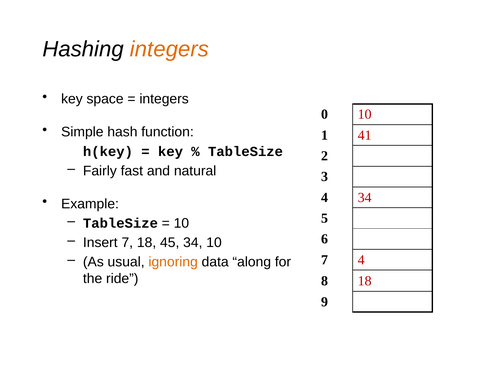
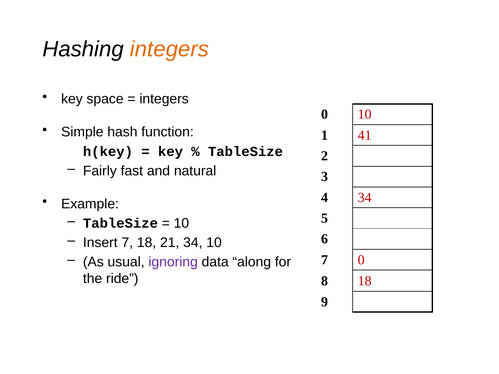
45: 45 -> 21
7 4: 4 -> 0
ignoring colour: orange -> purple
